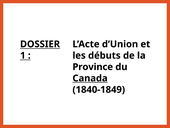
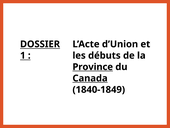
Province underline: none -> present
